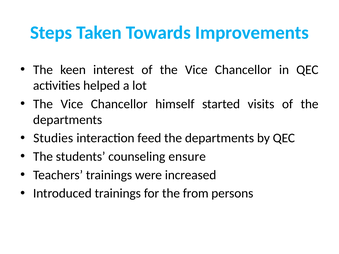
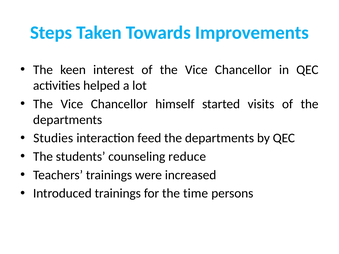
ensure: ensure -> reduce
from: from -> time
